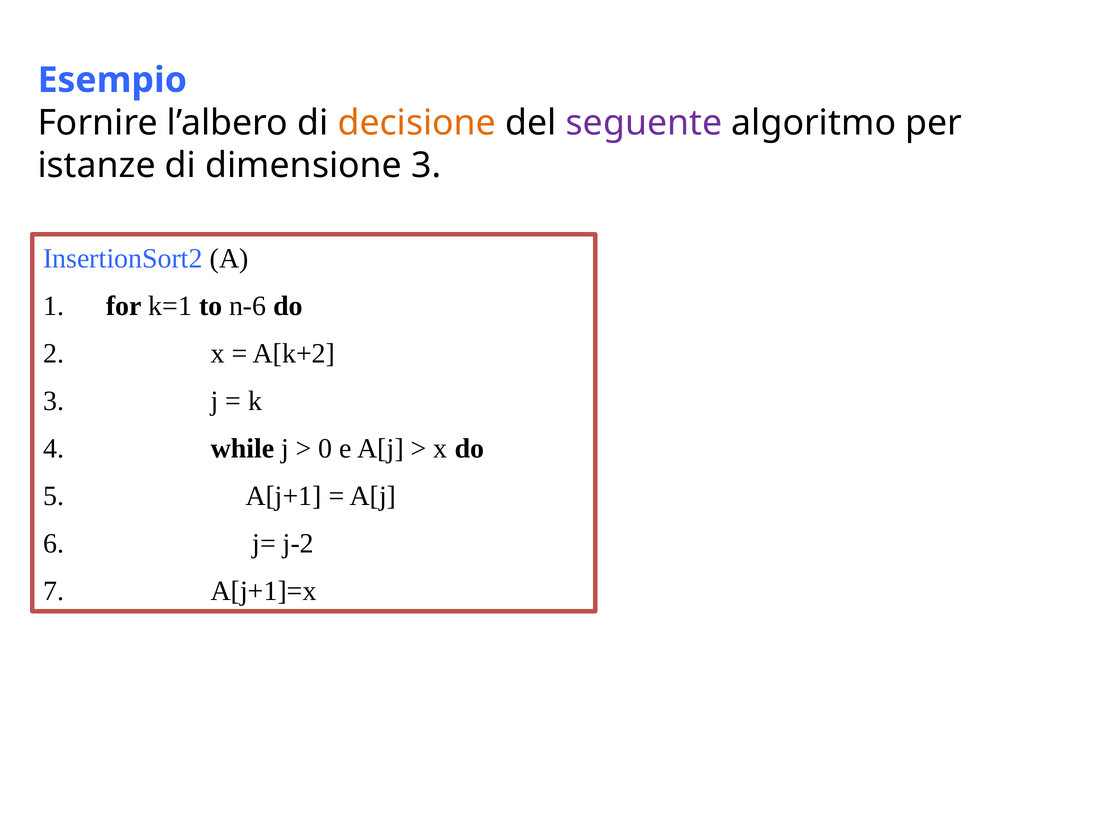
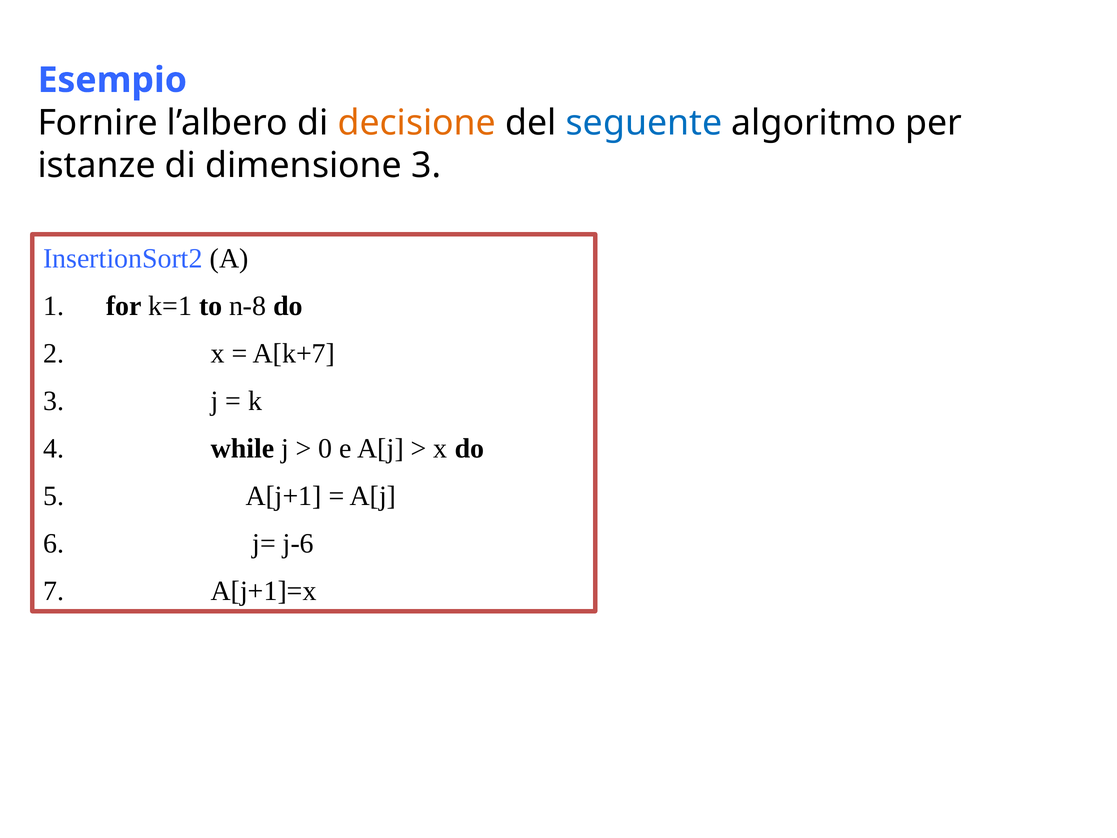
seguente colour: purple -> blue
n-6: n-6 -> n-8
A[k+2: A[k+2 -> A[k+7
j-2: j-2 -> j-6
